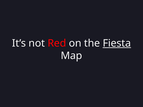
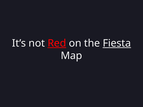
Red underline: none -> present
